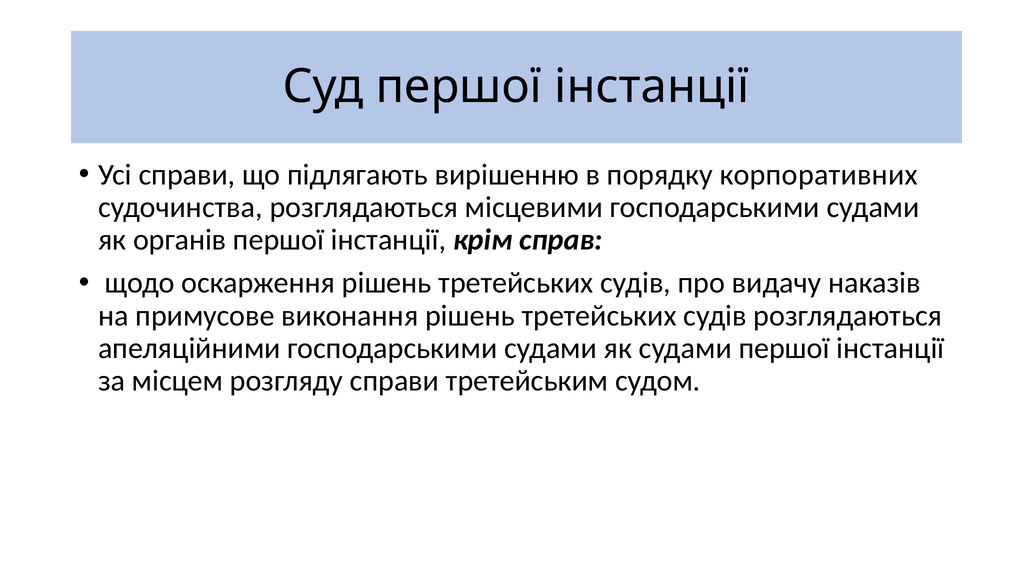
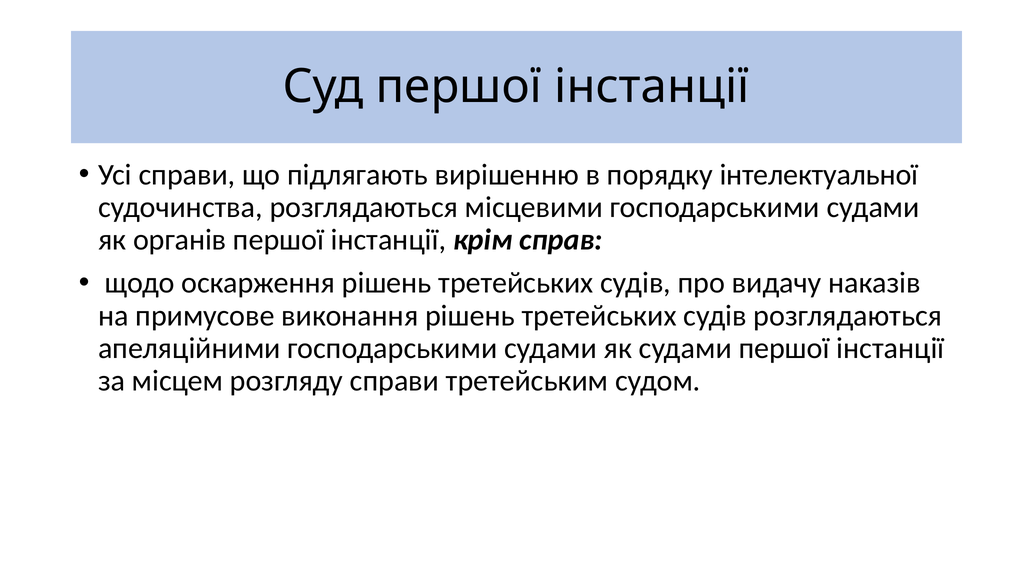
корпоративних: корпоративних -> інтелектуальної
